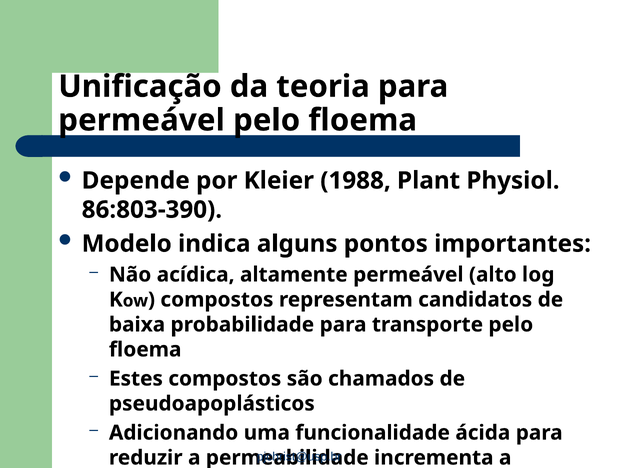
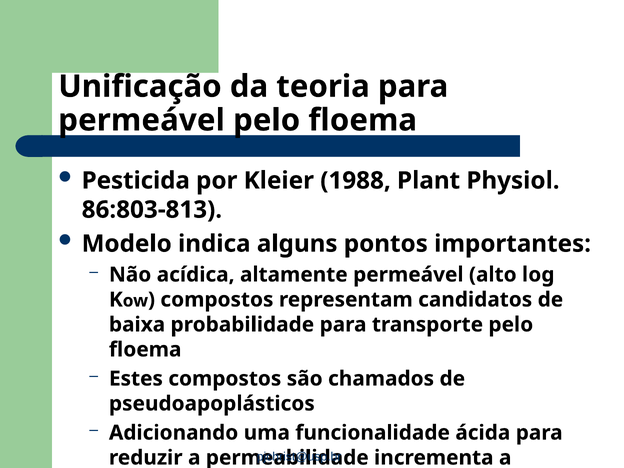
Depende: Depende -> Pesticida
86:803-390: 86:803-390 -> 86:803-813
